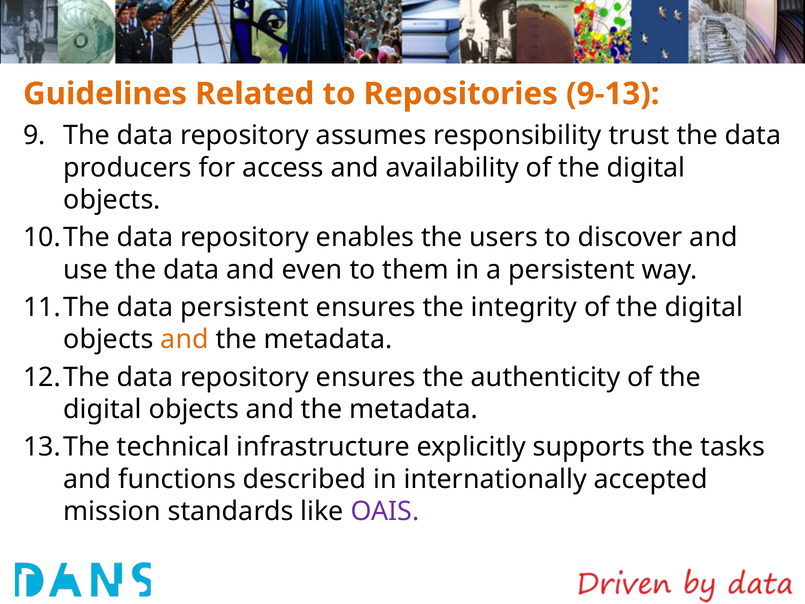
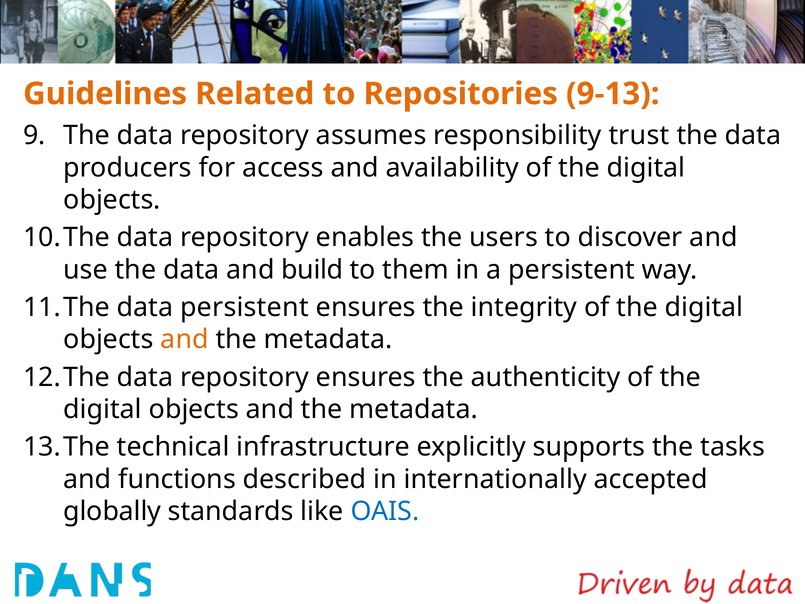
even: even -> build
mission: mission -> globally
OAIS colour: purple -> blue
